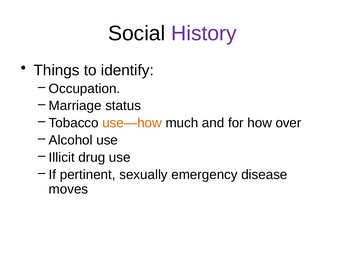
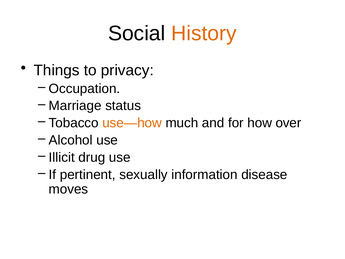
History colour: purple -> orange
identify: identify -> privacy
emergency: emergency -> information
